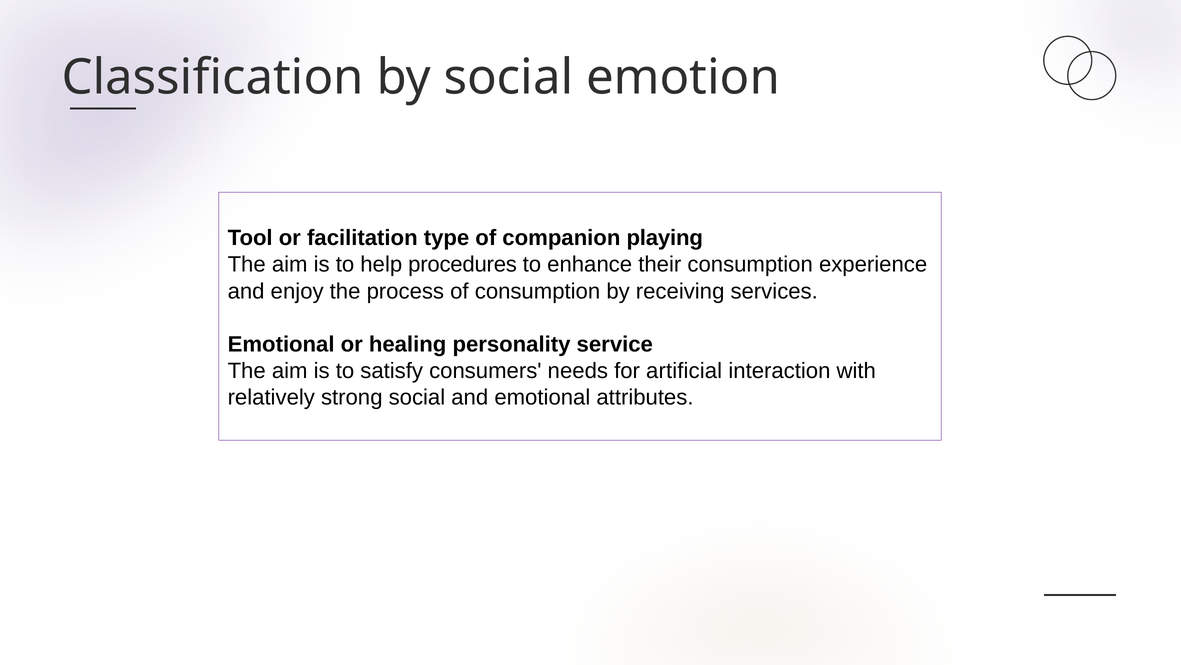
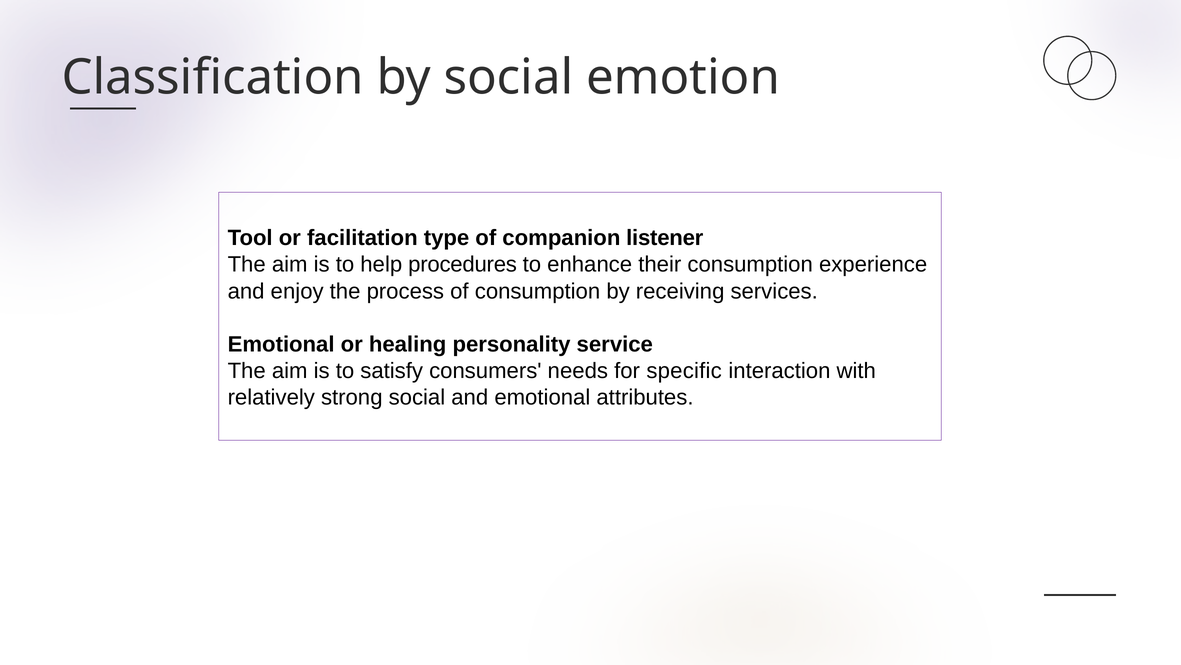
playing: playing -> listener
artificial: artificial -> specific
